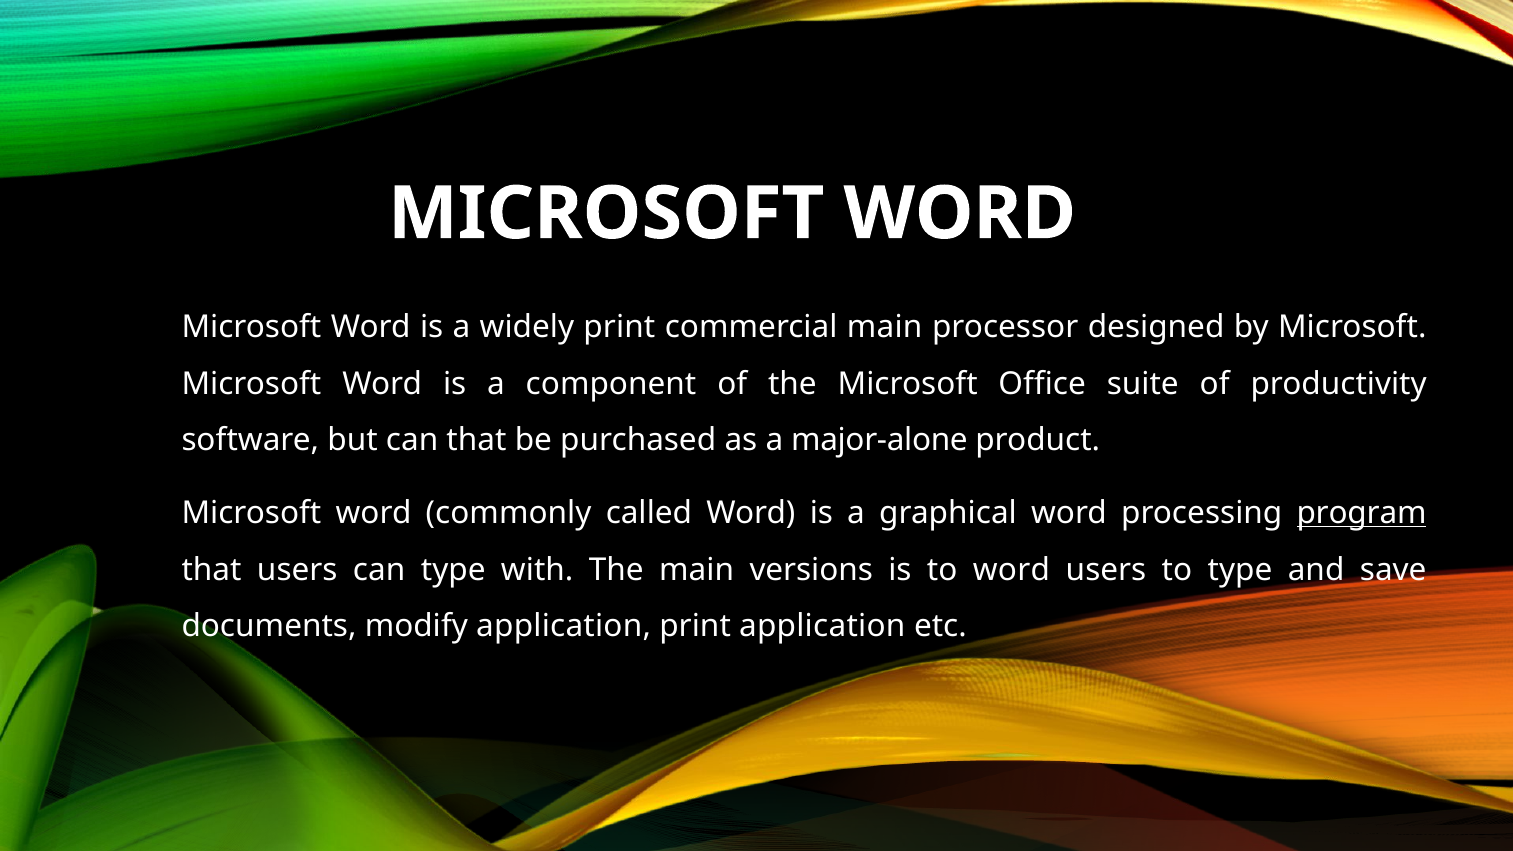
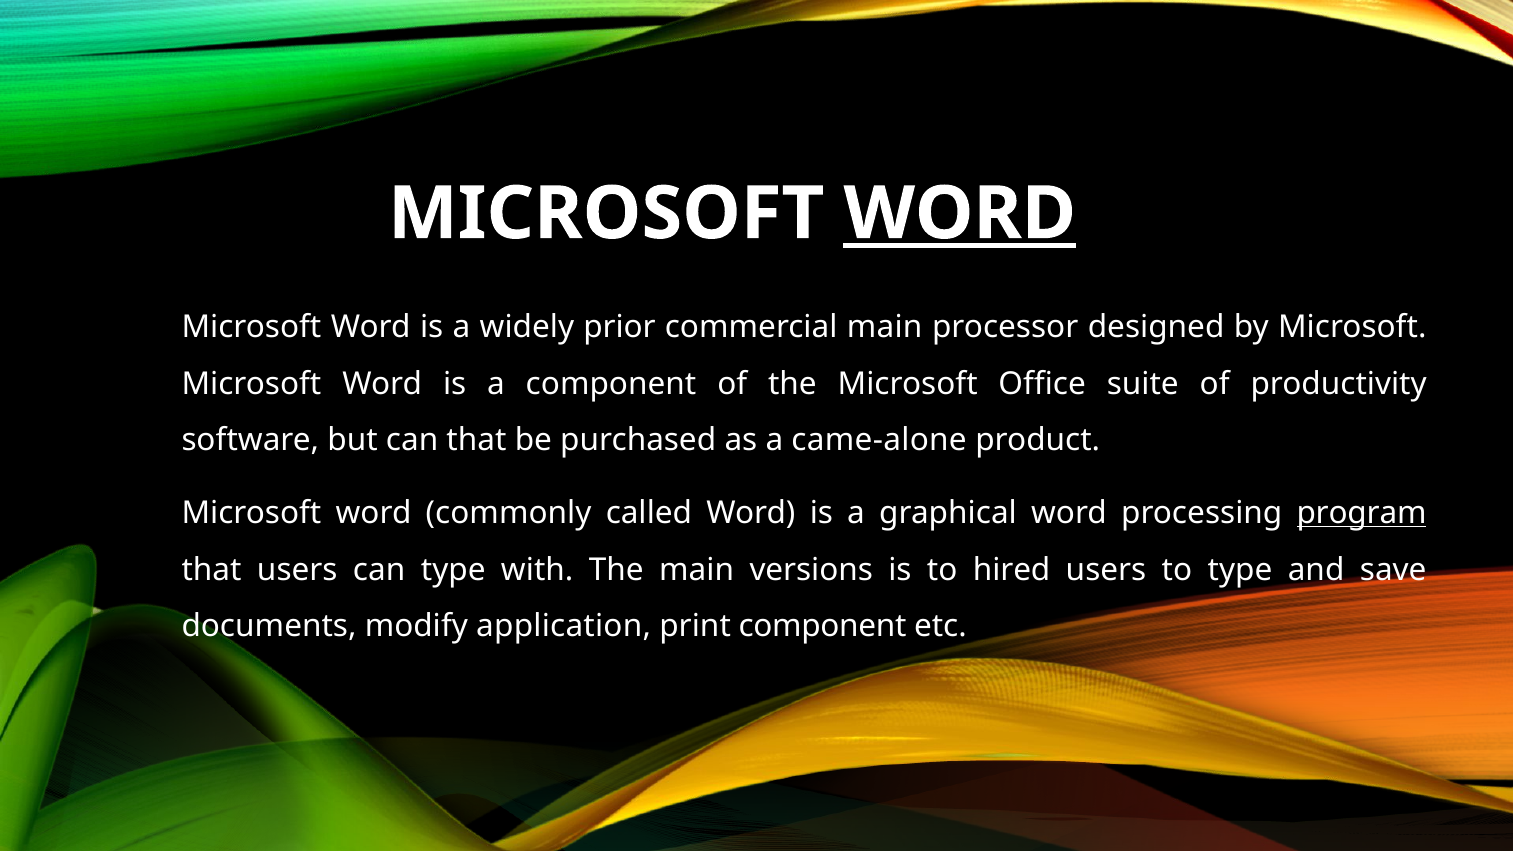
WORD at (960, 214) underline: none -> present
widely print: print -> prior
major-alone: major-alone -> came-alone
to word: word -> hired
print application: application -> component
